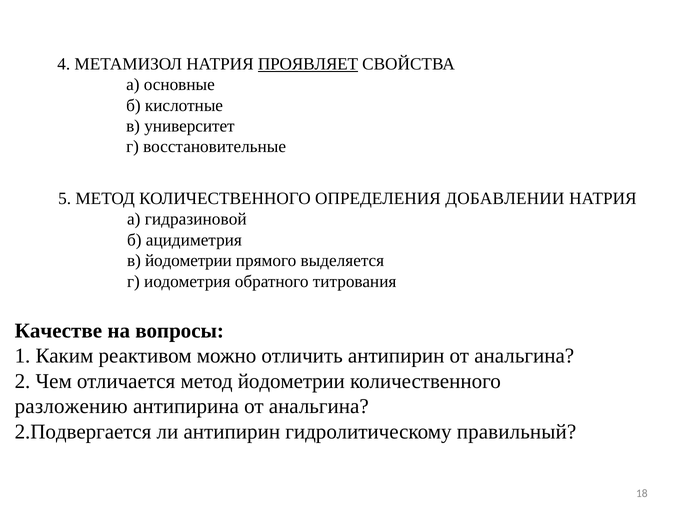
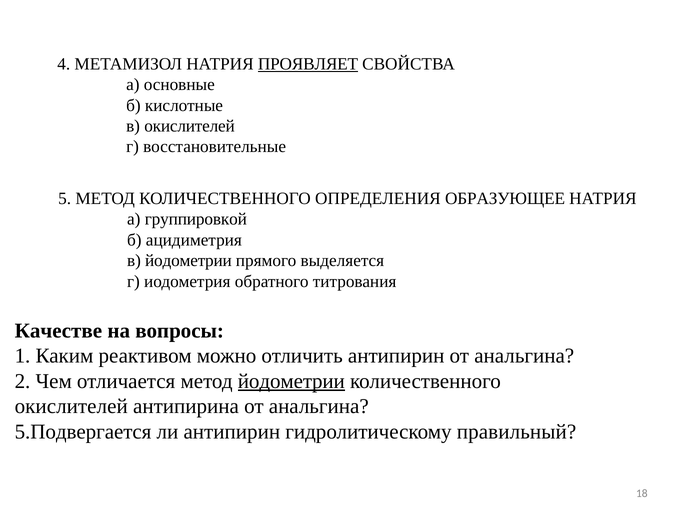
в университет: университет -> окислителей
ДОБАВЛЕНИИ: ДОБАВЛЕНИИ -> ОБРАЗУЮЩЕЕ
гидразиновой: гидразиновой -> группировкой
йодометрии at (291, 381) underline: none -> present
разложению at (71, 406): разложению -> окислителей
2.Подвергается: 2.Подвергается -> 5.Подвергается
